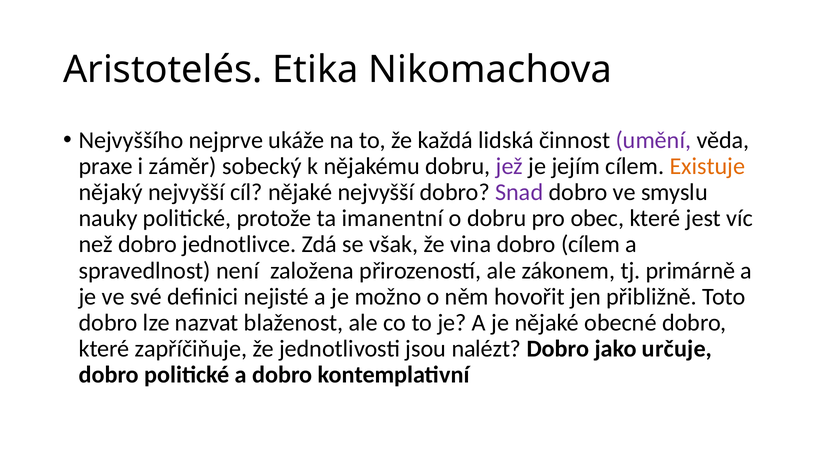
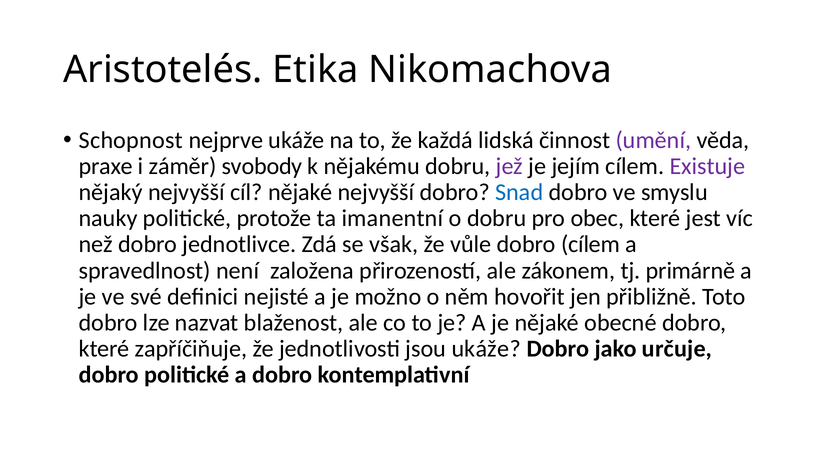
Nejvyššího: Nejvyššího -> Schopnost
sobecký: sobecký -> svobody
Existuje colour: orange -> purple
Snad colour: purple -> blue
vina: vina -> vůle
jsou nalézt: nalézt -> ukáže
